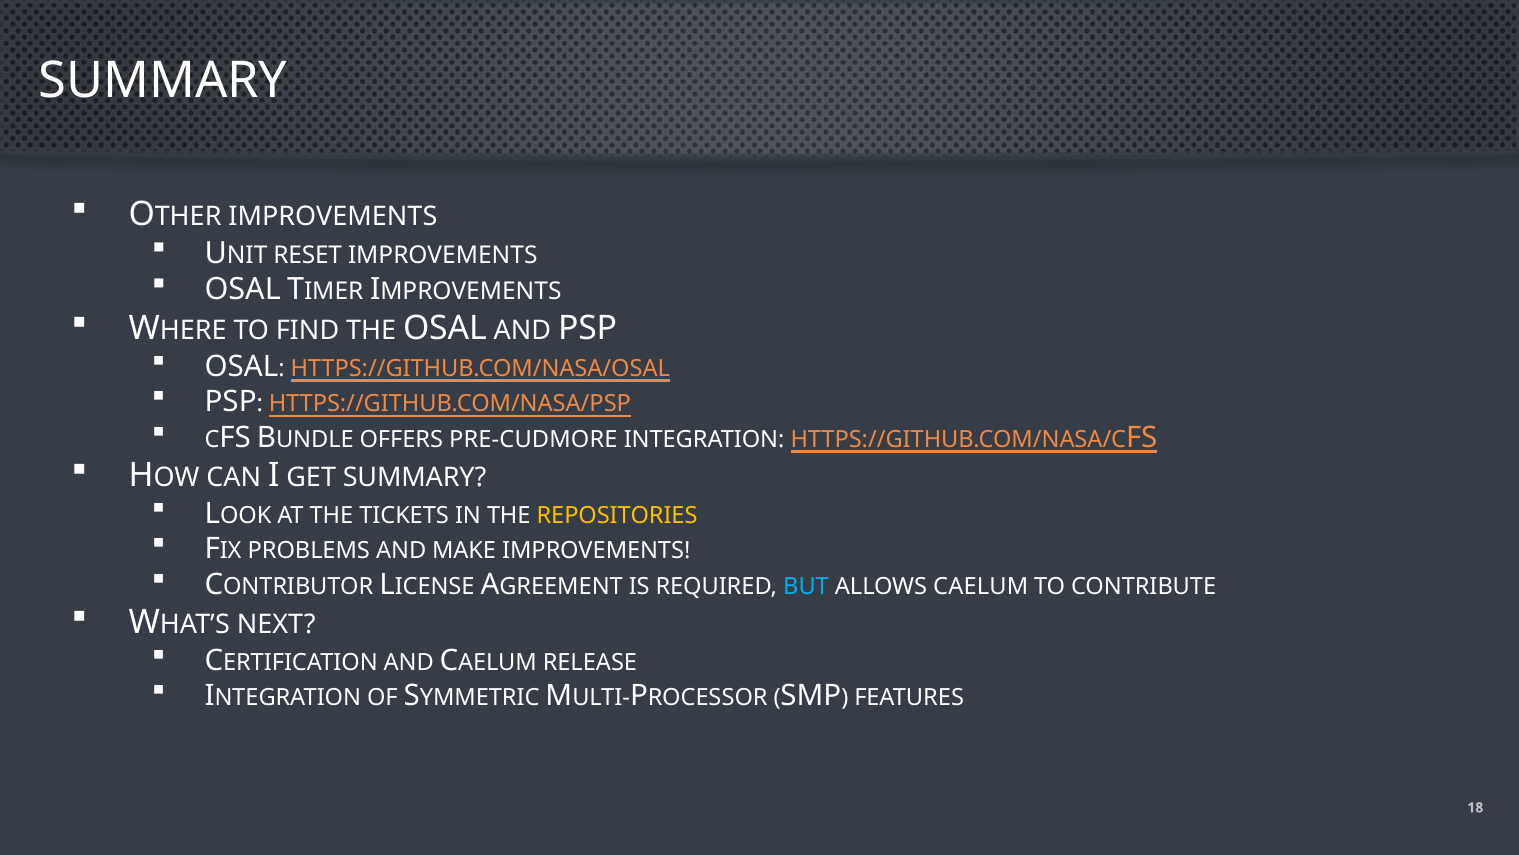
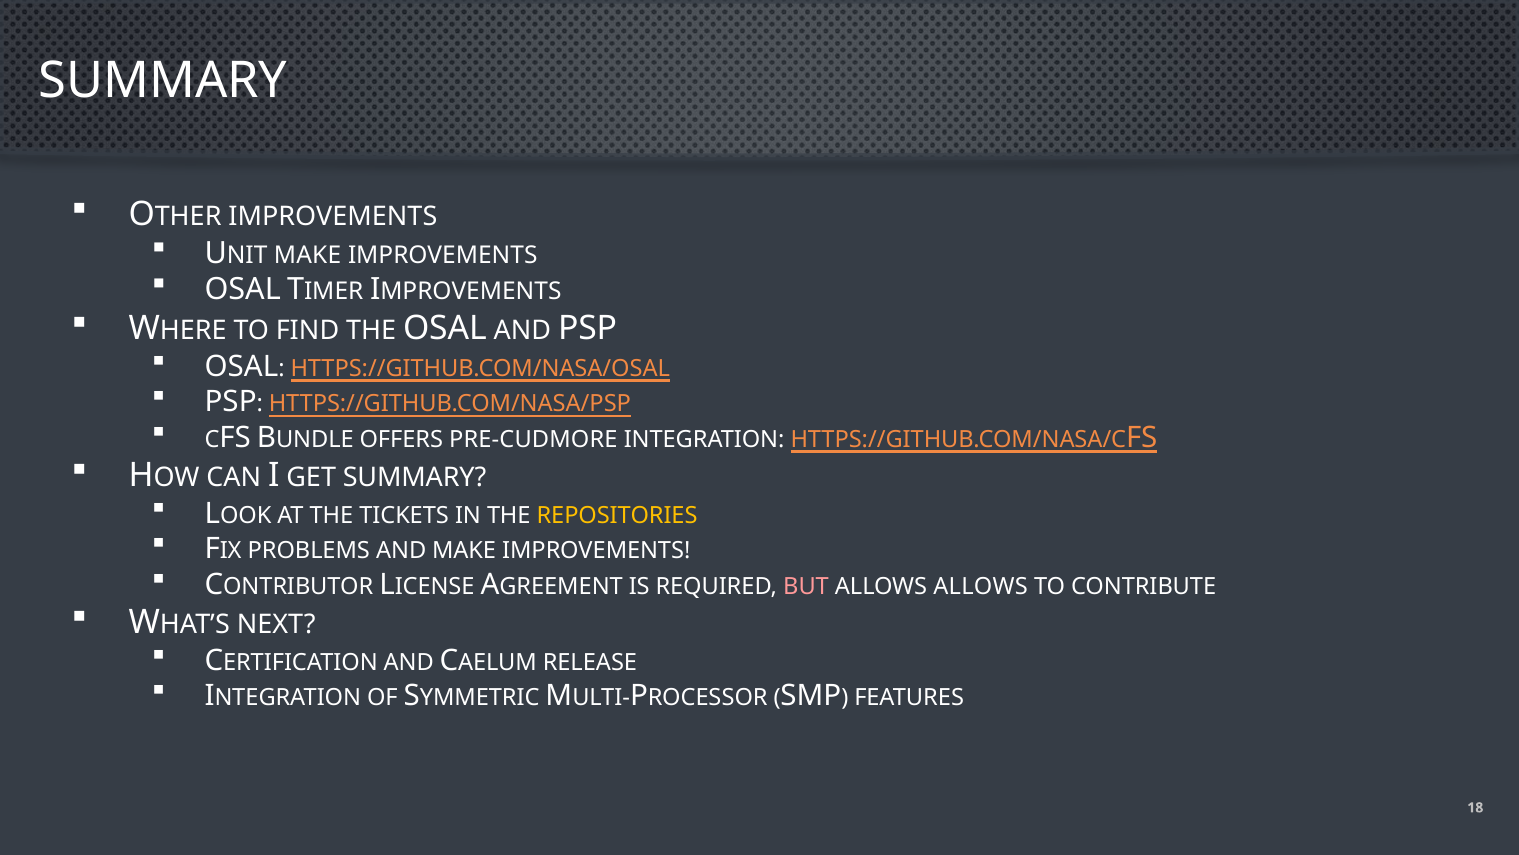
UNIT RESET: RESET -> MAKE
BUT colour: light blue -> pink
ALLOWS CAELUM: CAELUM -> ALLOWS
